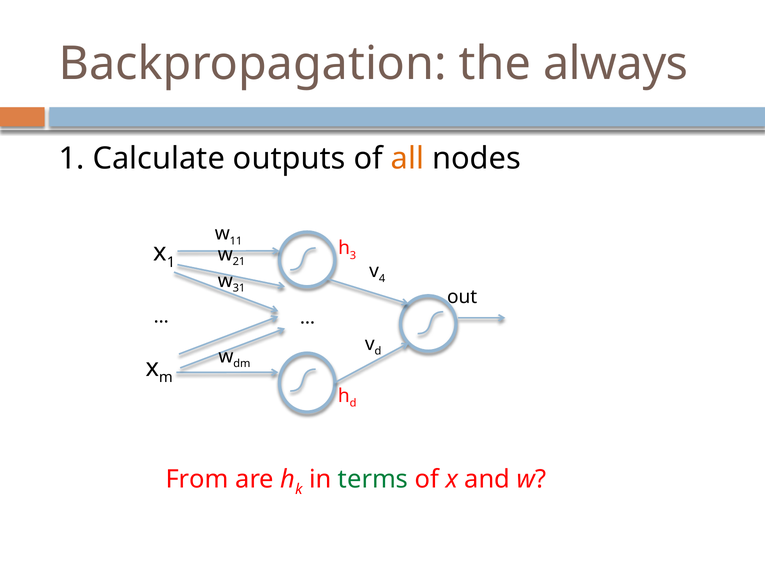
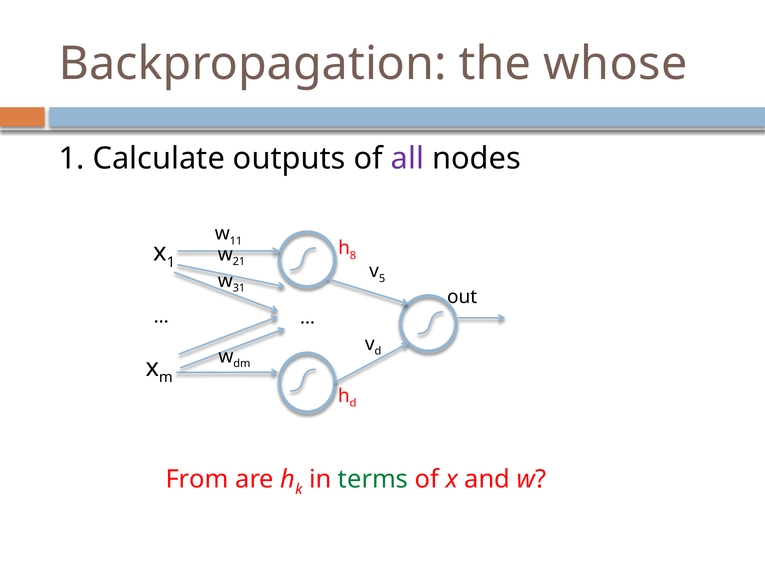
always: always -> whose
all colour: orange -> purple
3: 3 -> 8
4: 4 -> 5
